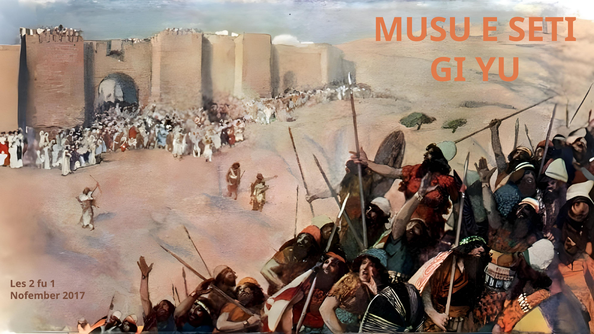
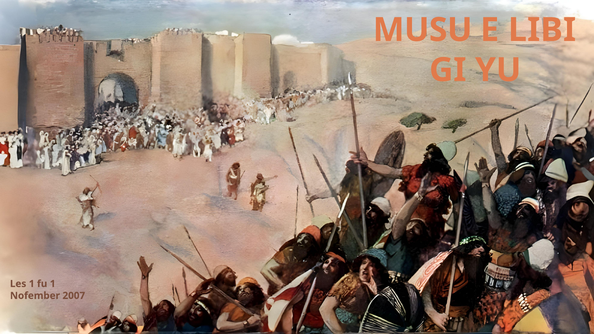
SETI: SETI -> LIBI
Les 2: 2 -> 1
2017: 2017 -> 2007
